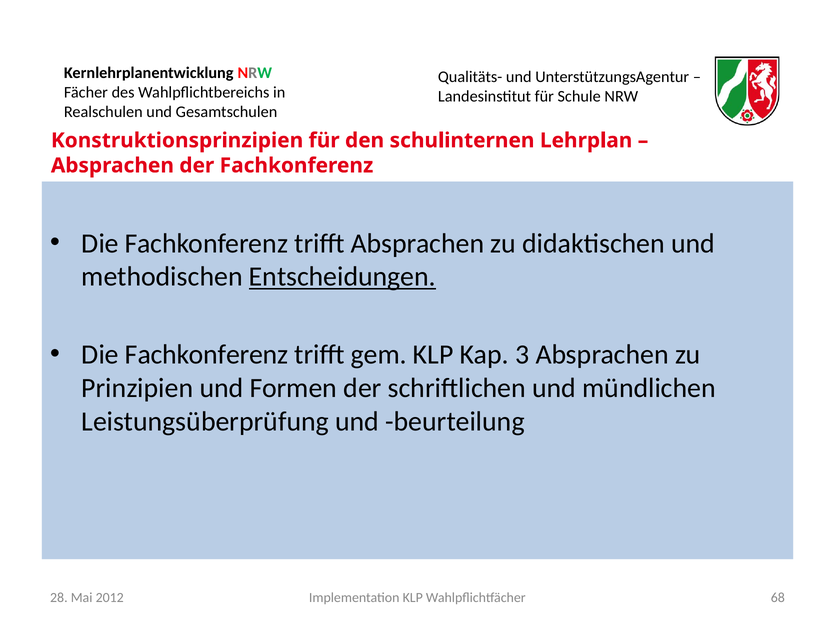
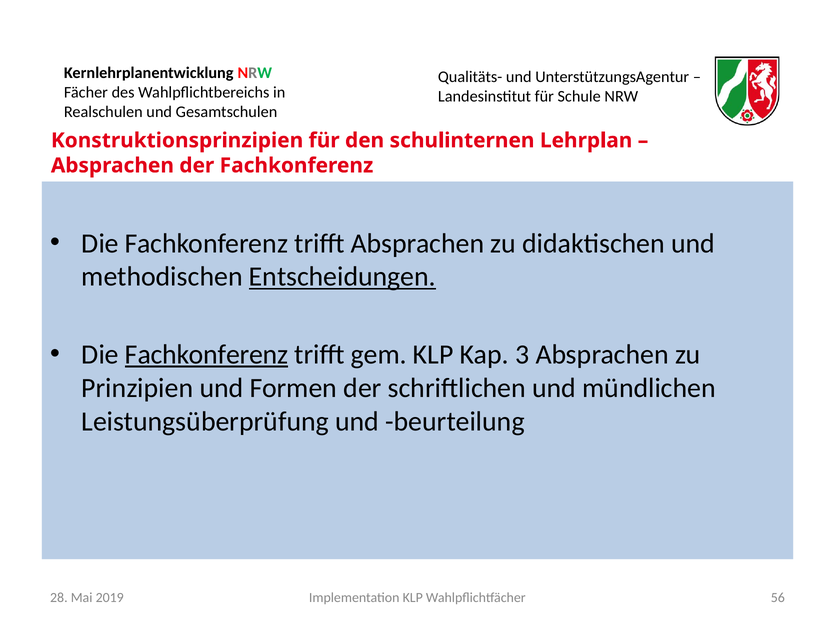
Fachkonferenz at (207, 355) underline: none -> present
68: 68 -> 56
2012: 2012 -> 2019
